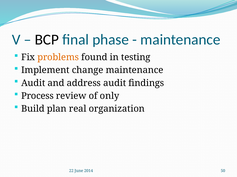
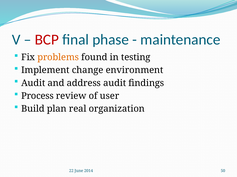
BCP colour: black -> red
change maintenance: maintenance -> environment
only: only -> user
